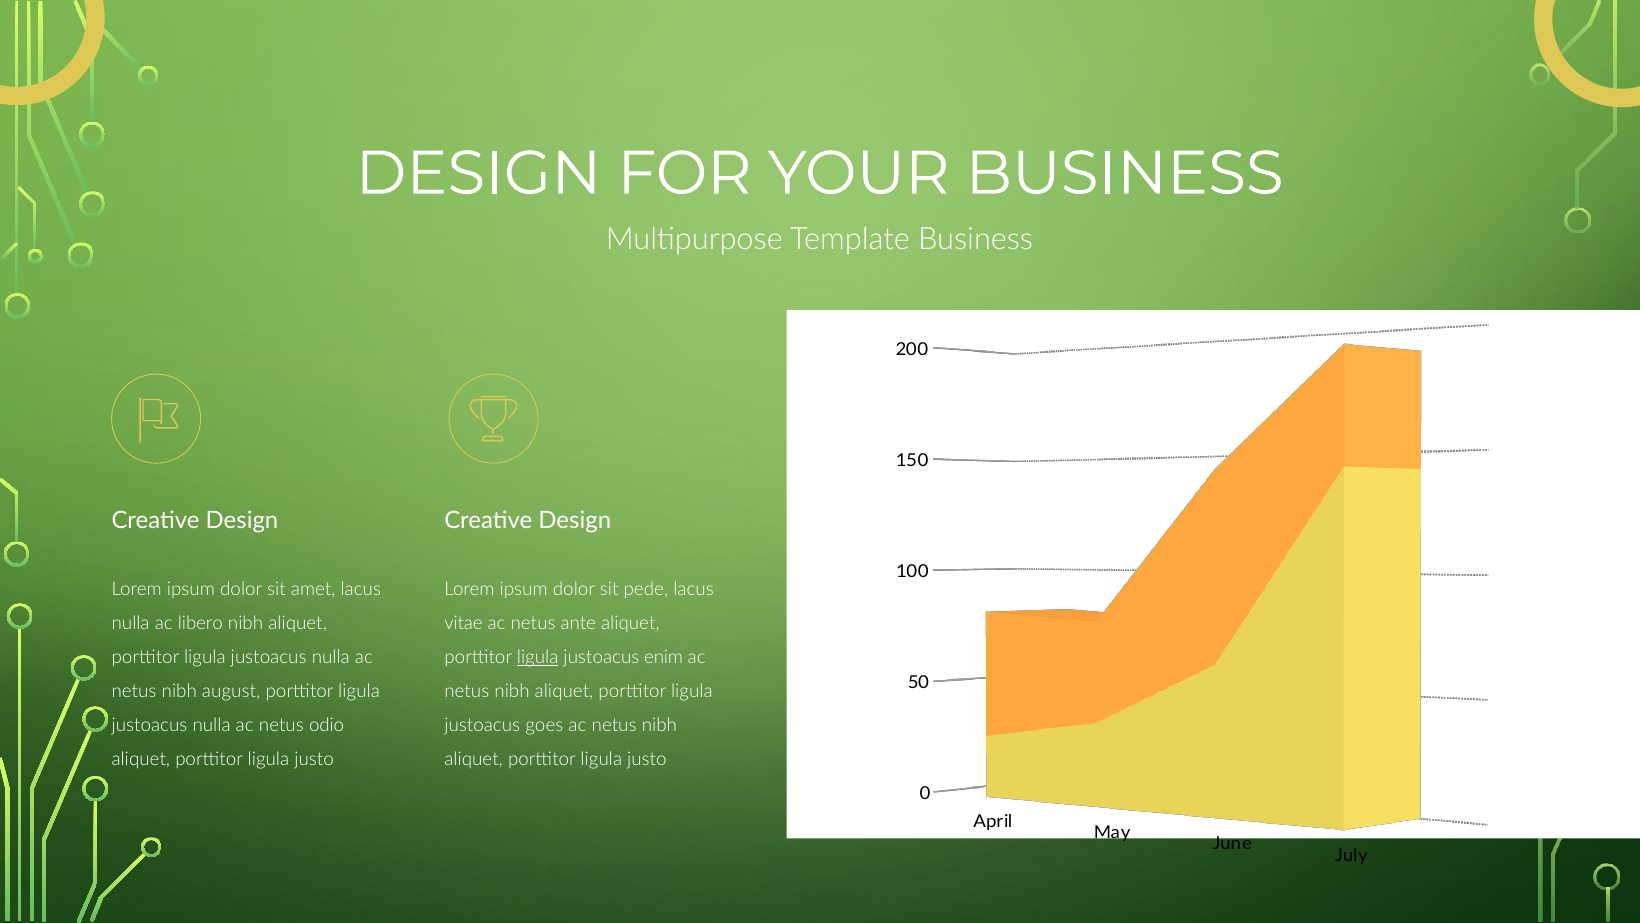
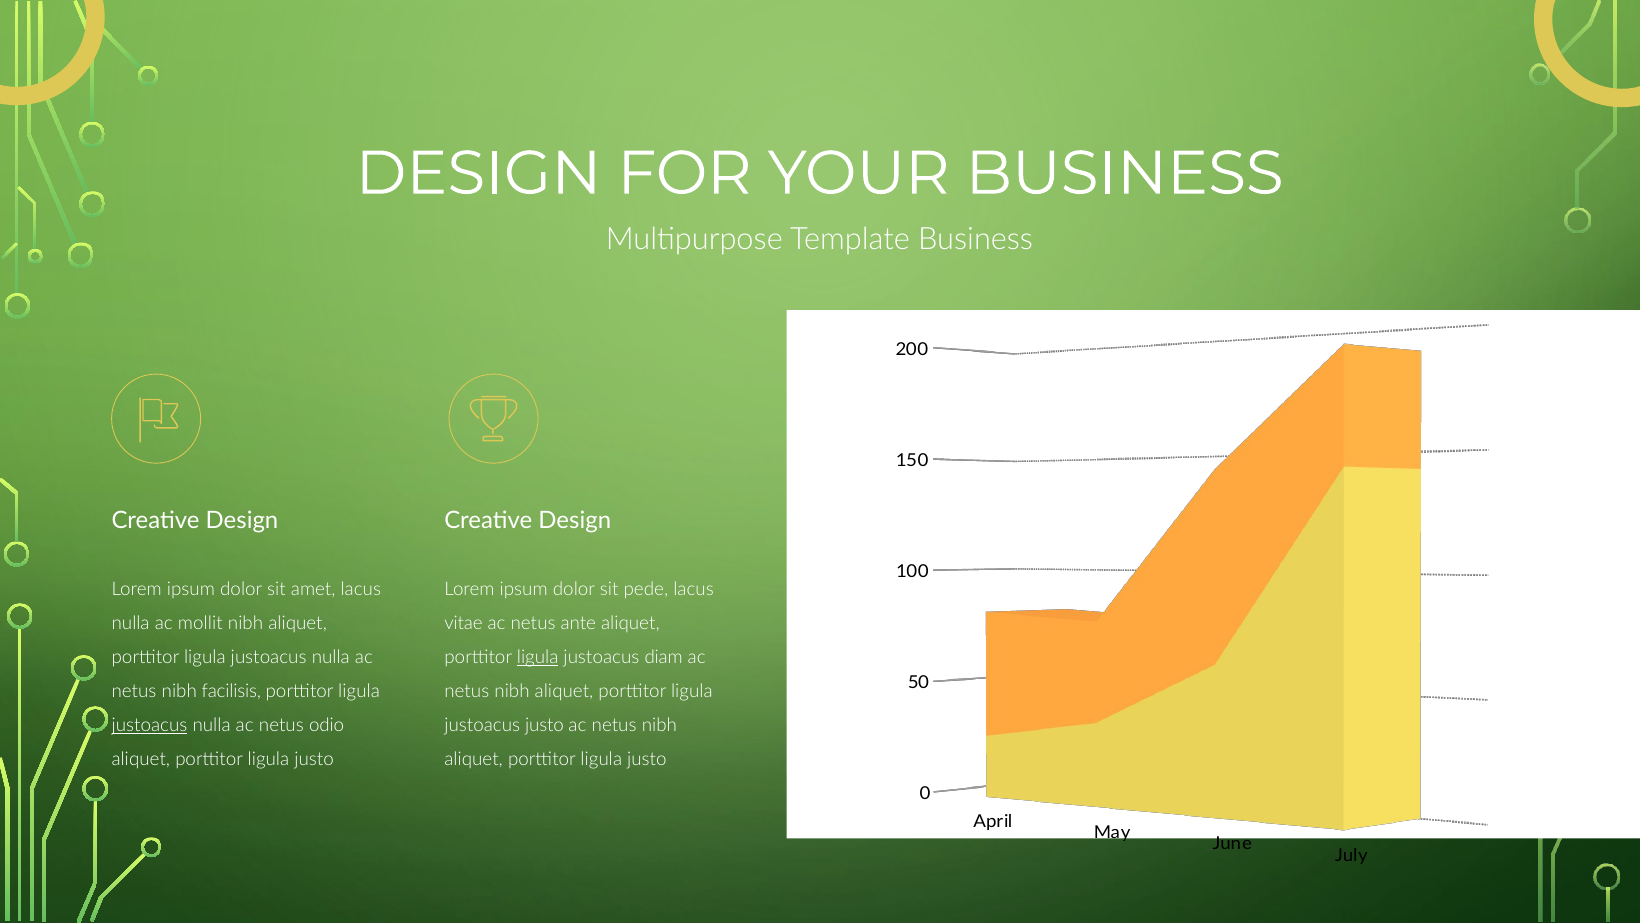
libero: libero -> mollit
enim: enim -> diam
august: august -> facilisis
justoacus at (150, 725) underline: none -> present
justoacus goes: goes -> justo
